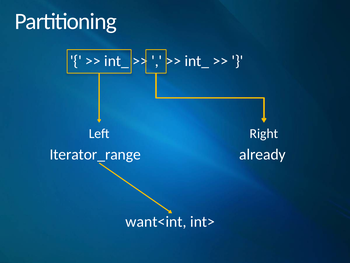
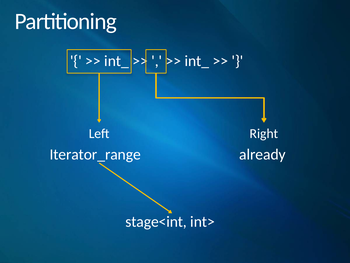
want<int: want<int -> stage<int
